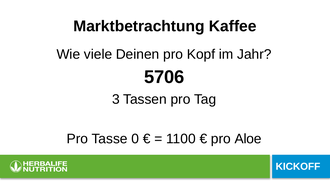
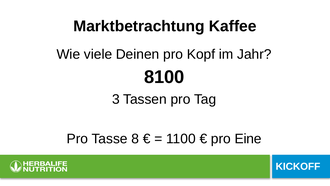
5706: 5706 -> 8100
0: 0 -> 8
Aloe: Aloe -> Eine
